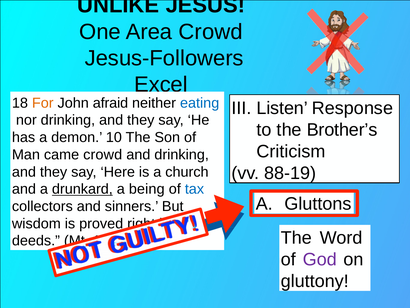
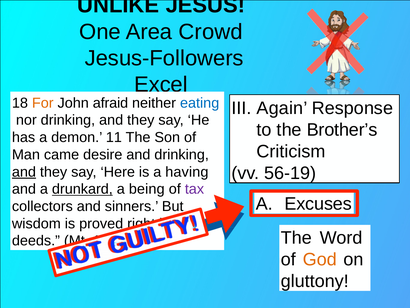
Listen: Listen -> Again
demon 10: 10 -> 11
came crowd: crowd -> desire
88-19: 88-19 -> 56-19
and at (24, 172) underline: none -> present
church: church -> having
tax colour: blue -> purple
Gluttons: Gluttons -> Excuses
God colour: purple -> orange
